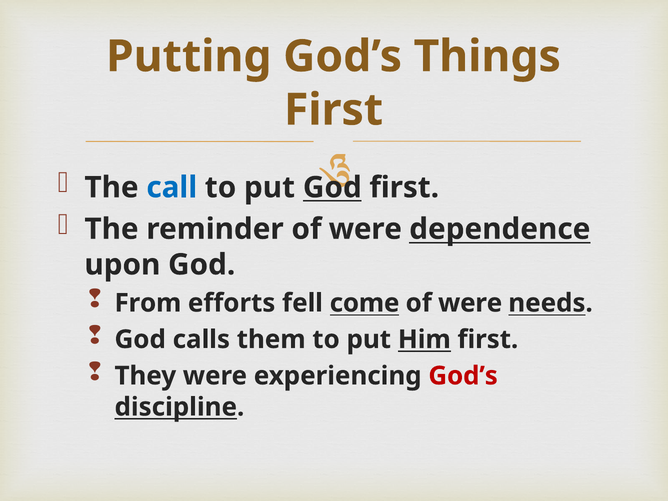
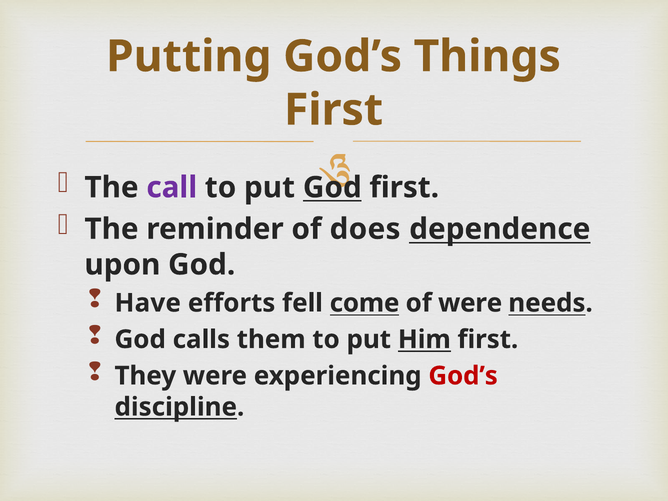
call colour: blue -> purple
reminder of were: were -> does
From: From -> Have
